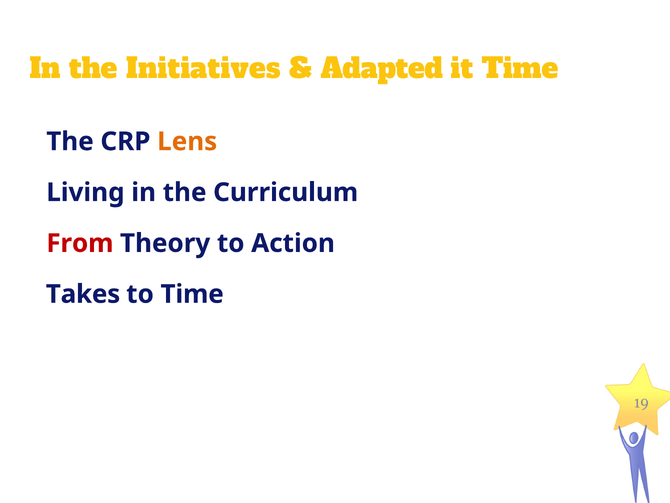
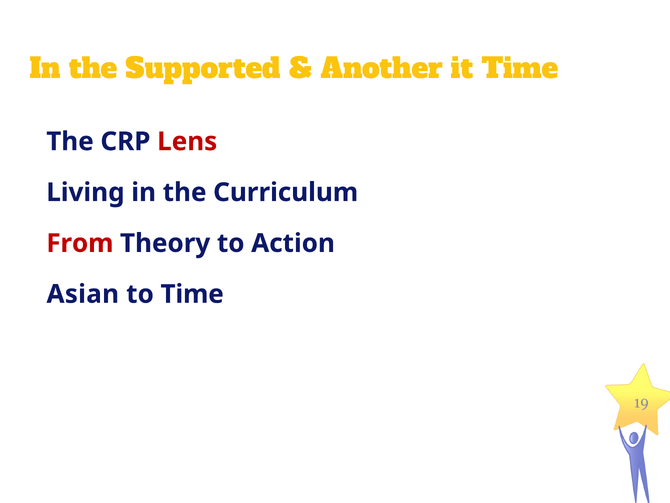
Initiatives: Initiatives -> Supported
Adapted: Adapted -> Another
Lens colour: orange -> red
Takes: Takes -> Asian
